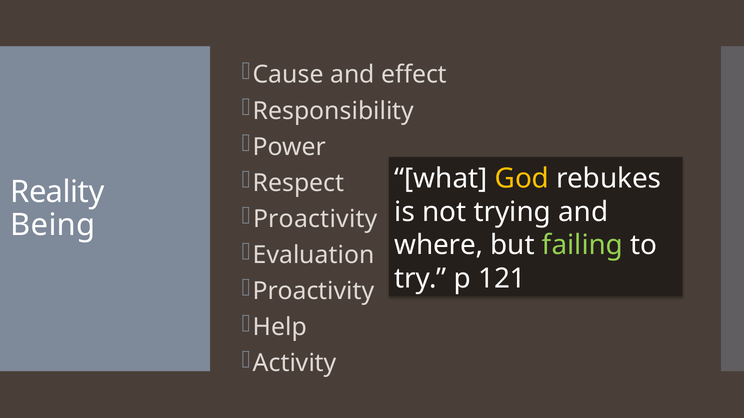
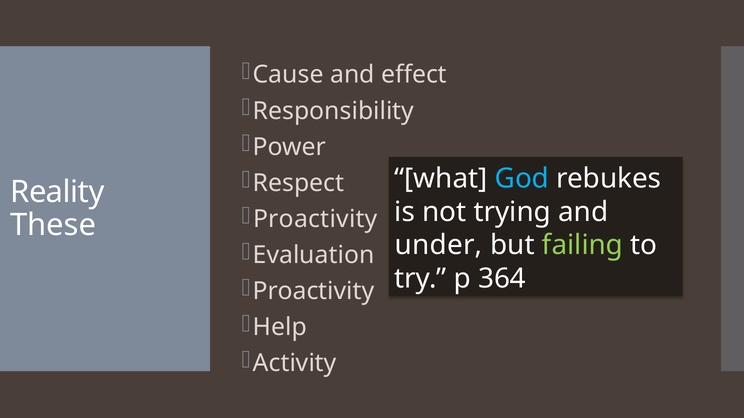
God colour: yellow -> light blue
Being: Being -> These
where: where -> under
121: 121 -> 364
